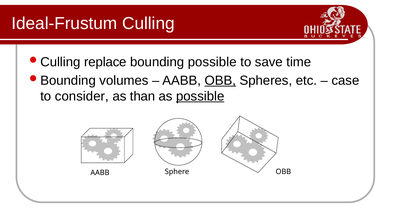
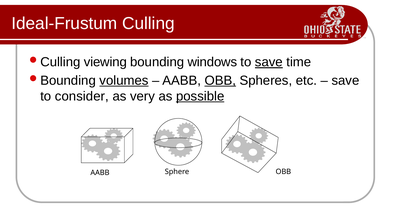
replace: replace -> viewing
bounding possible: possible -> windows
save at (269, 62) underline: none -> present
volumes underline: none -> present
case at (345, 80): case -> save
than: than -> very
